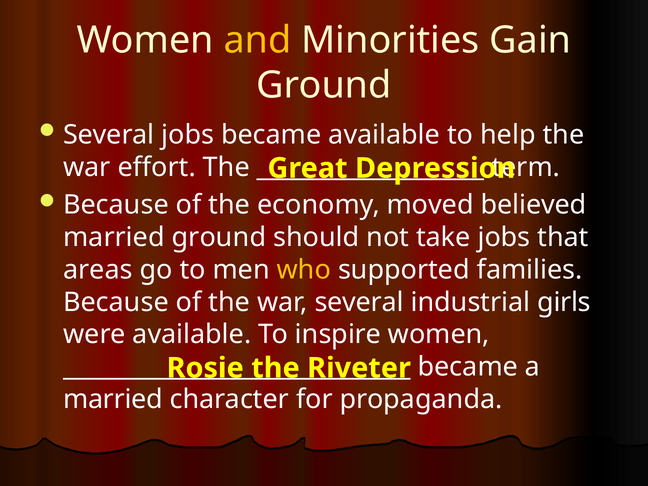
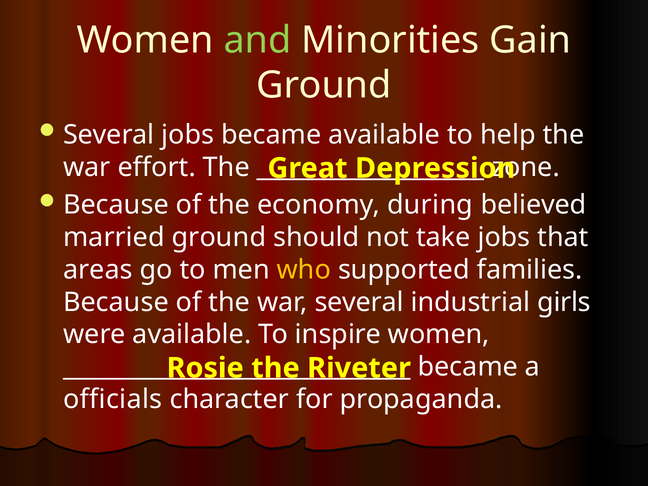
and colour: yellow -> light green
term: term -> zone
moved: moved -> during
married at (113, 399): married -> officials
